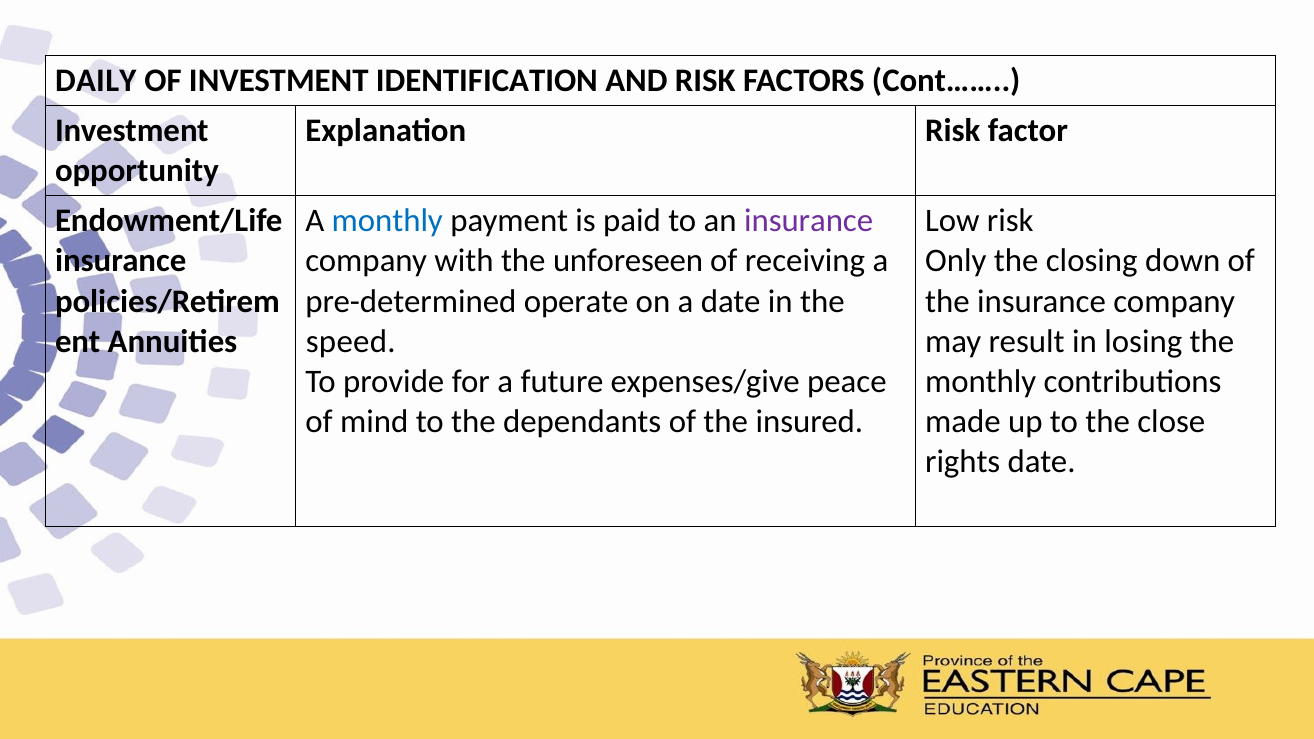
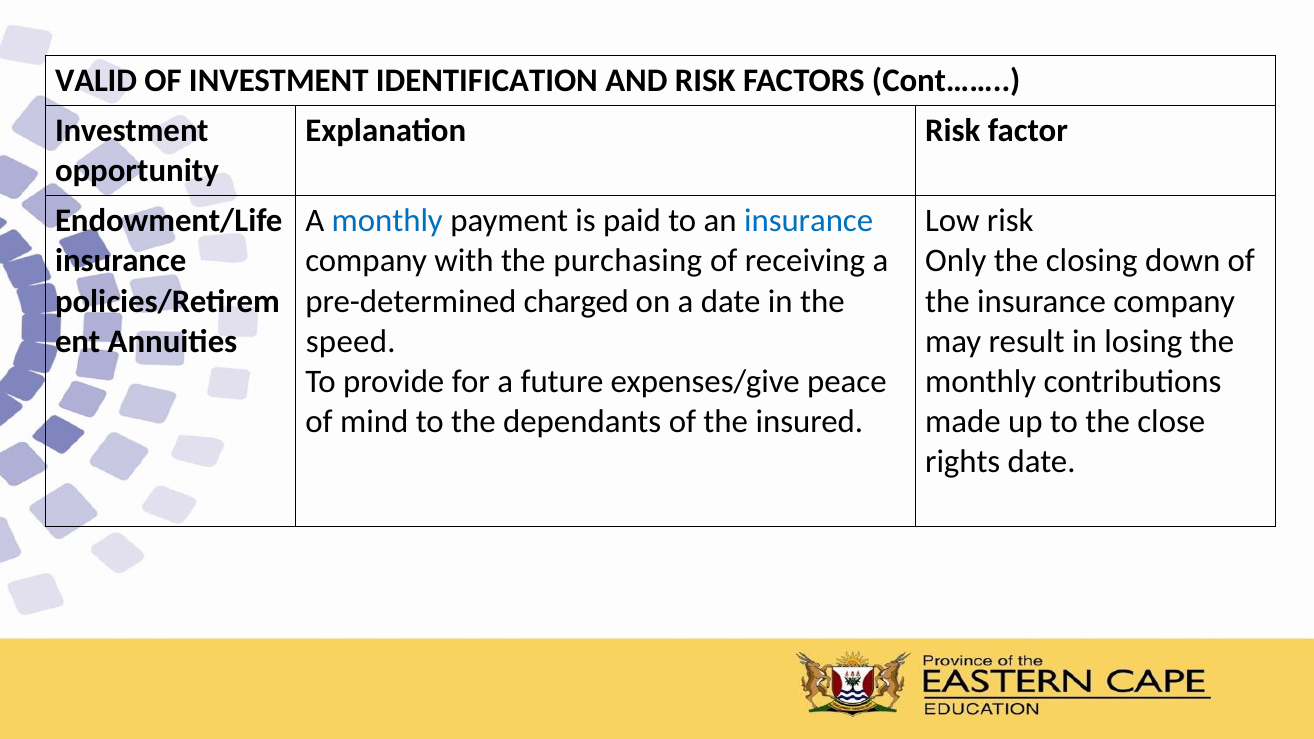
DAILY: DAILY -> VALID
insurance at (809, 221) colour: purple -> blue
unforeseen: unforeseen -> purchasing
operate: operate -> charged
